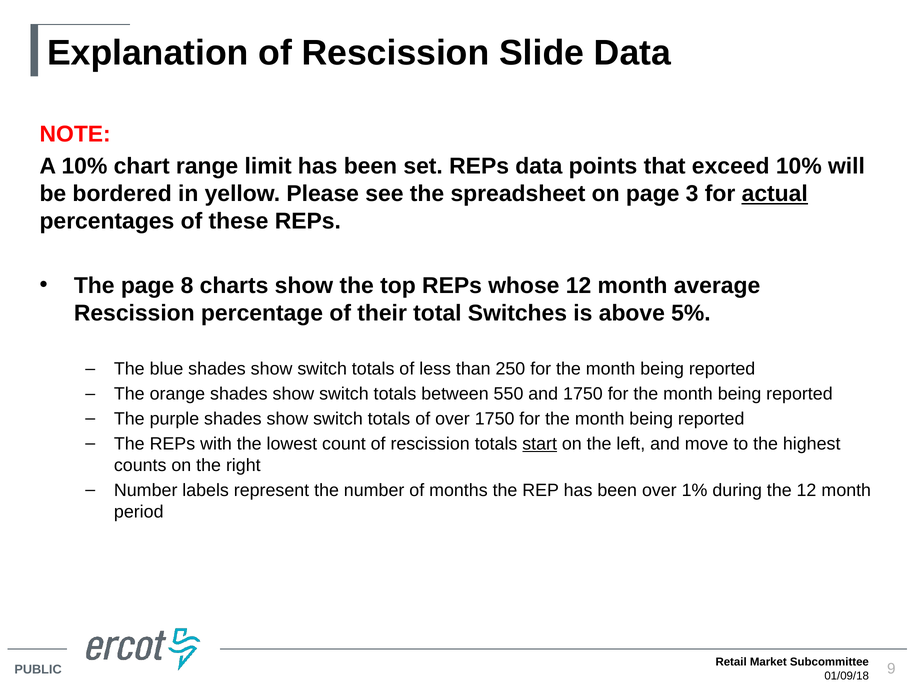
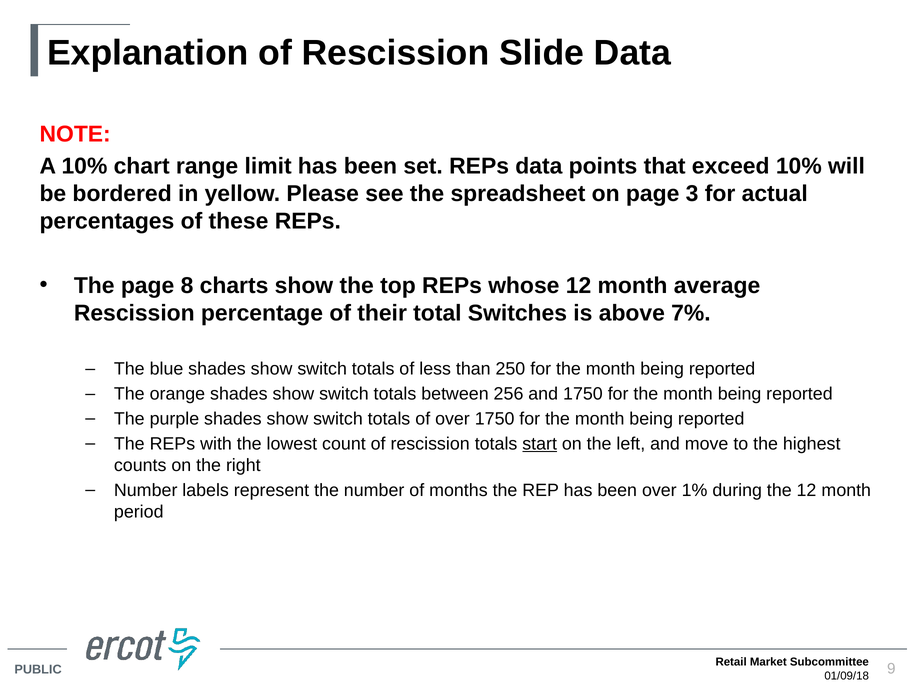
actual underline: present -> none
5%: 5% -> 7%
550: 550 -> 256
